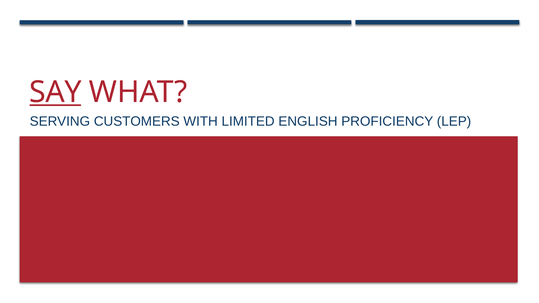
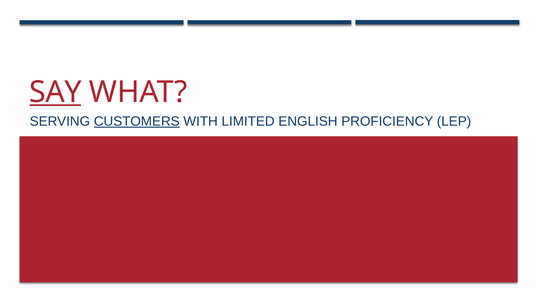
CUSTOMERS underline: none -> present
